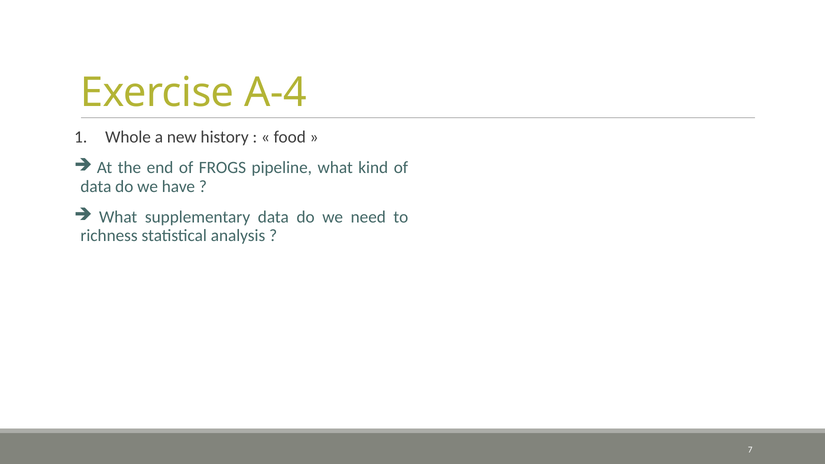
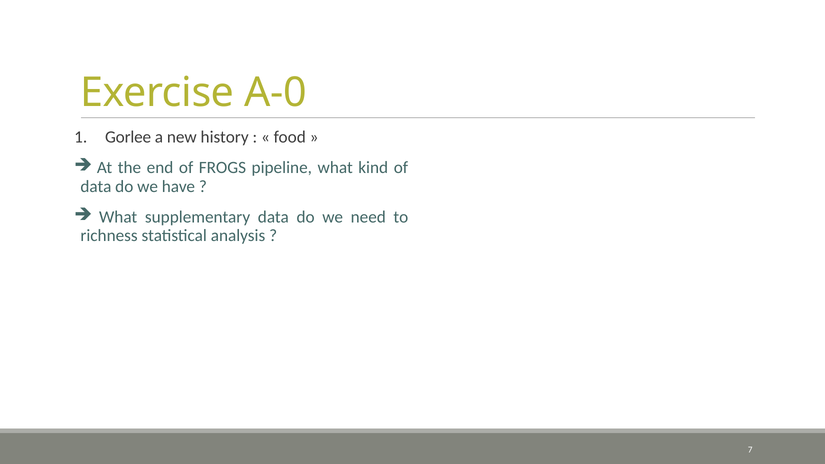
A-4: A-4 -> A-0
Whole: Whole -> Gorlee
